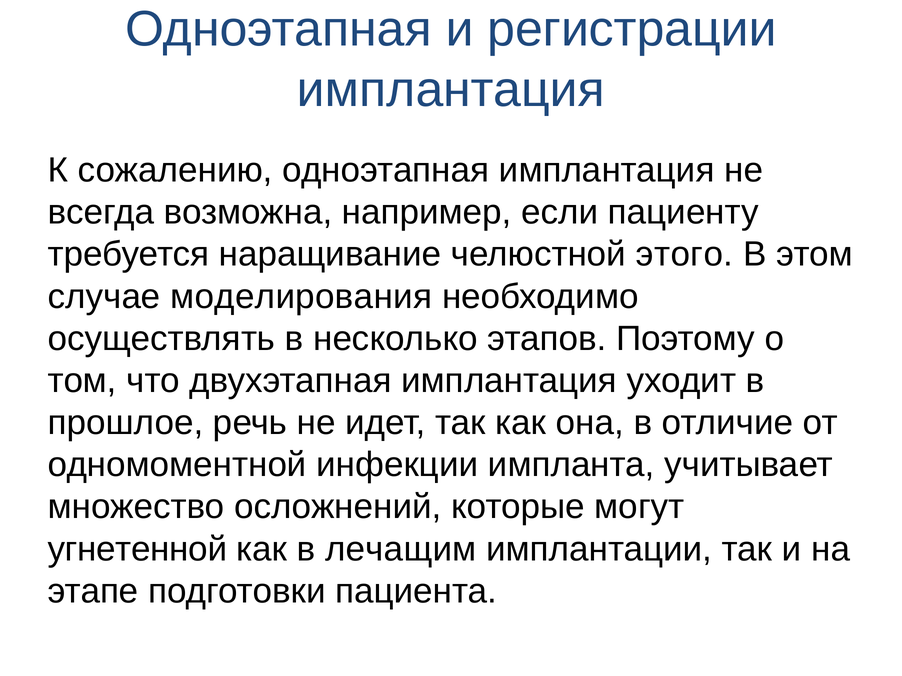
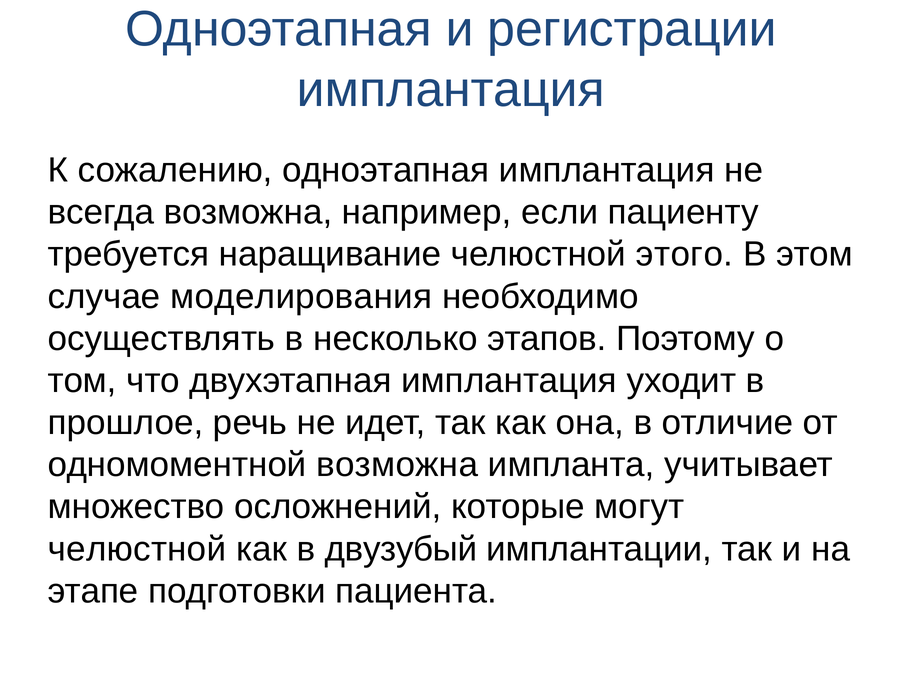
одномоментной инфекции: инфекции -> возможна
угнетенной at (137, 549): угнетенной -> челюстной
лечащим: лечащим -> двузубый
